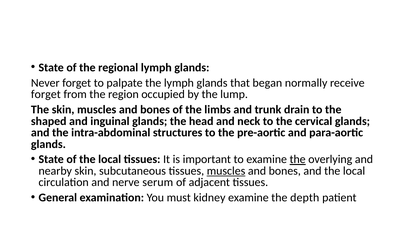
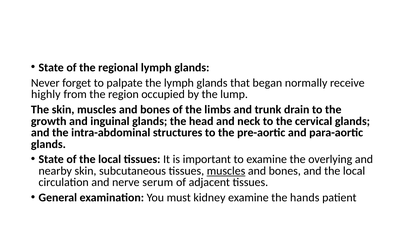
forget at (46, 94): forget -> highly
shaped: shaped -> growth
the at (298, 160) underline: present -> none
depth: depth -> hands
